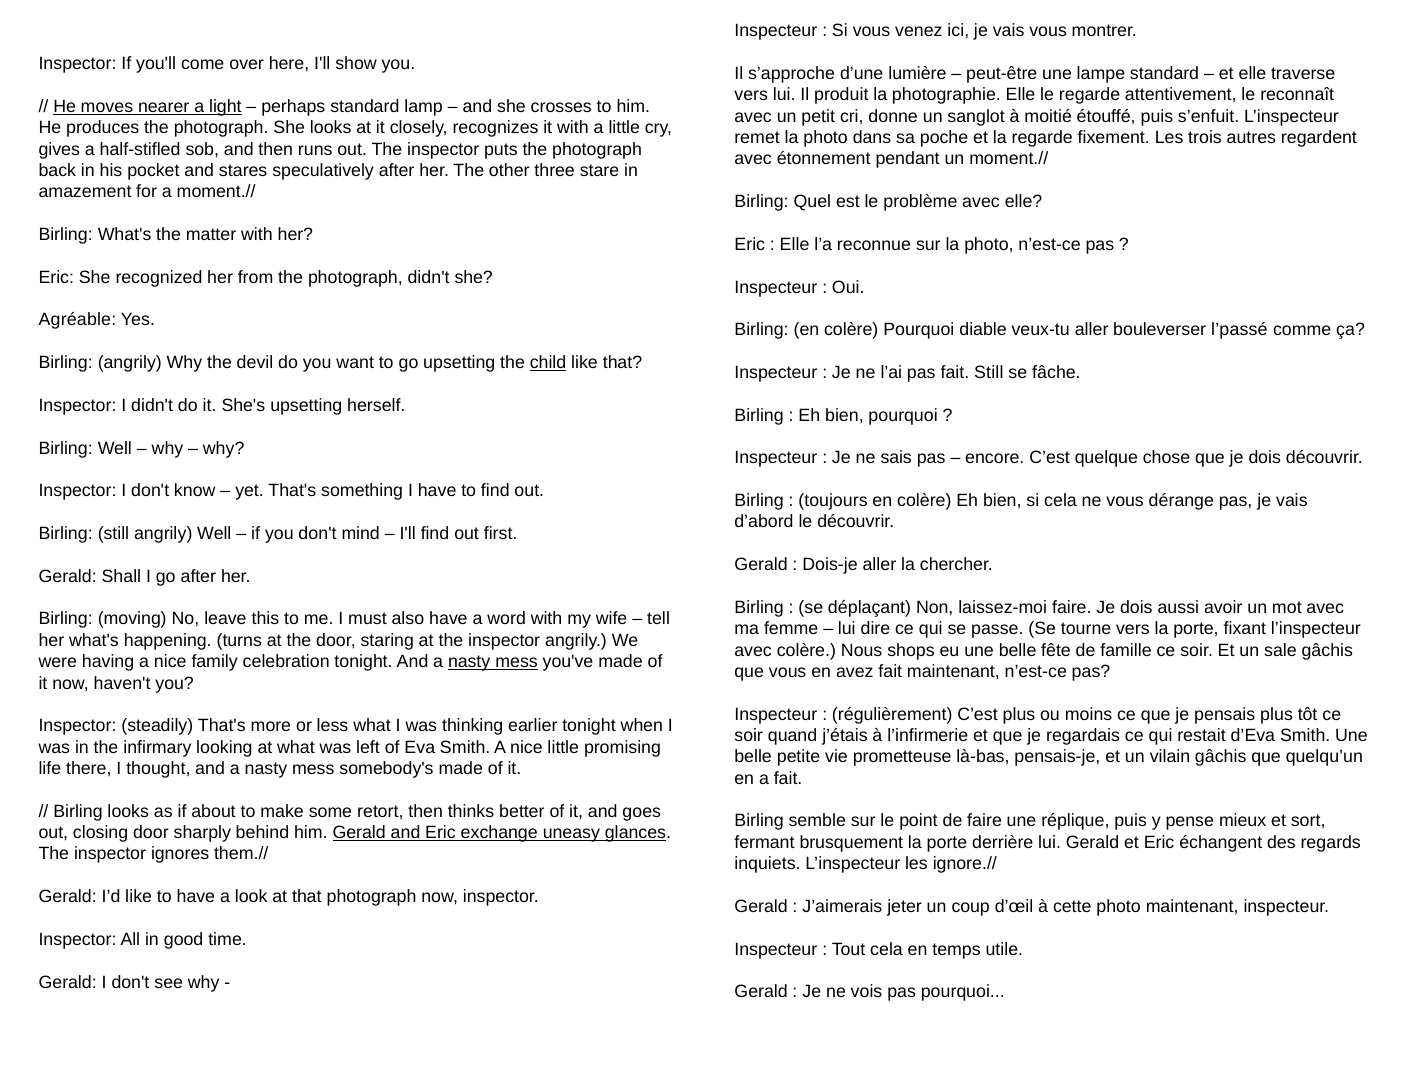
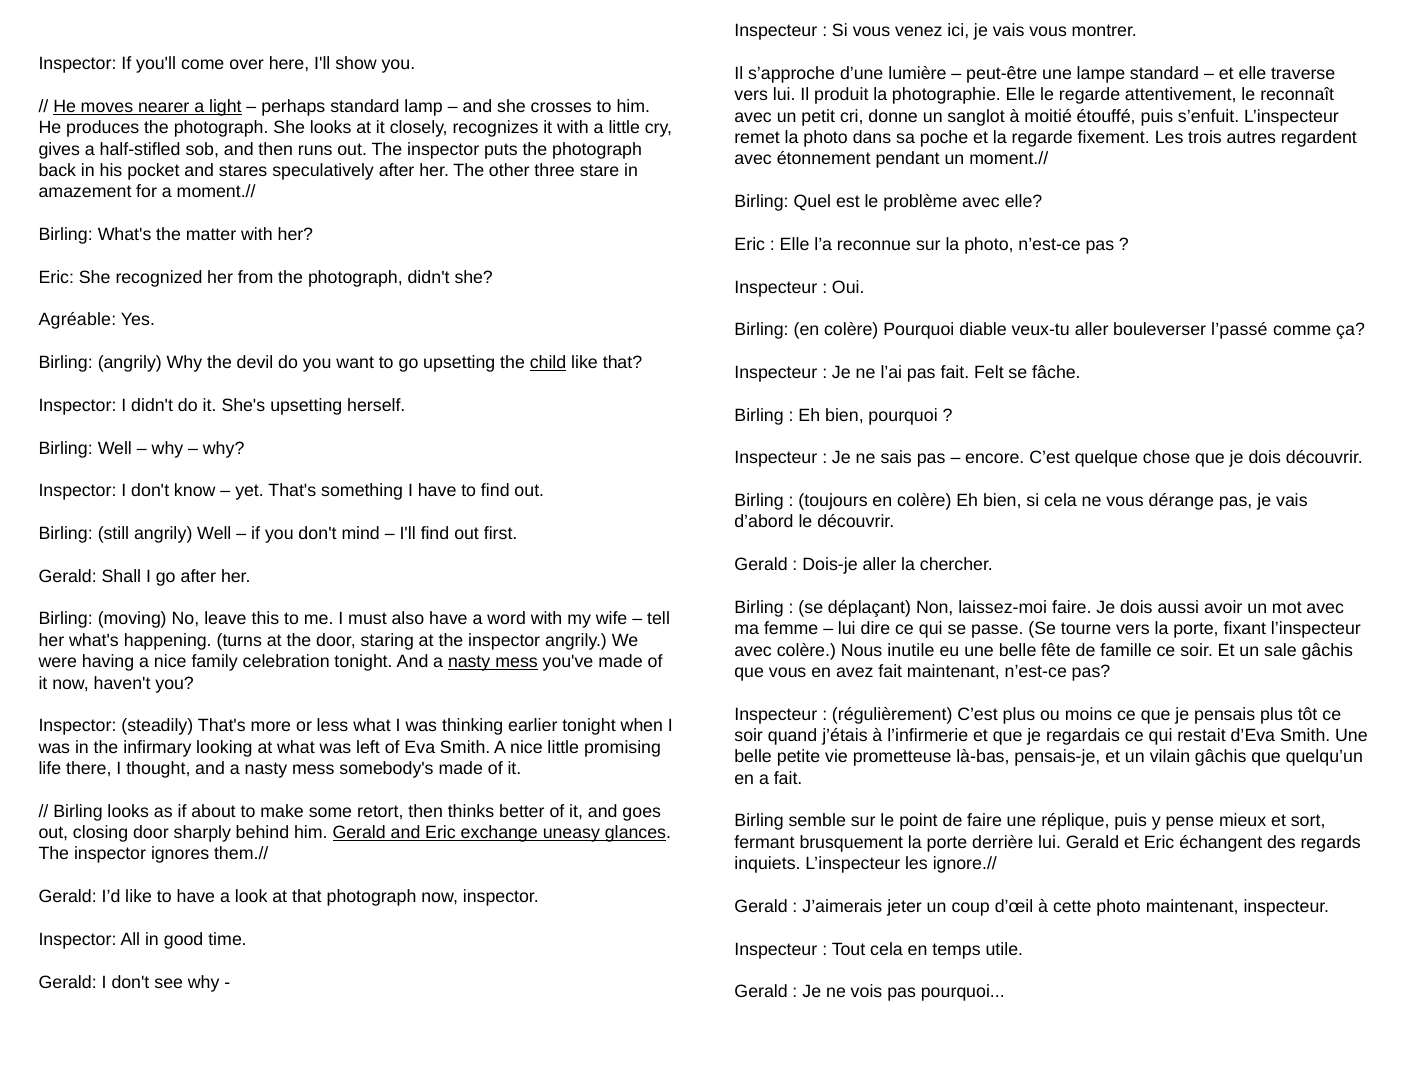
fait Still: Still -> Felt
shops: shops -> inutile
